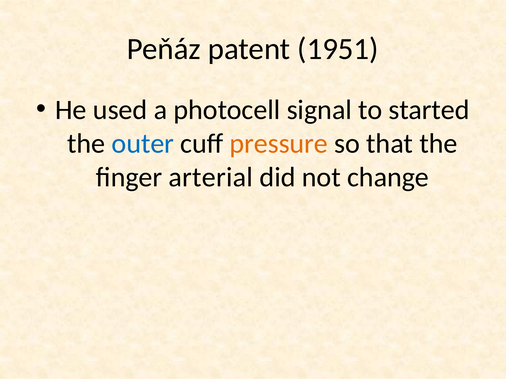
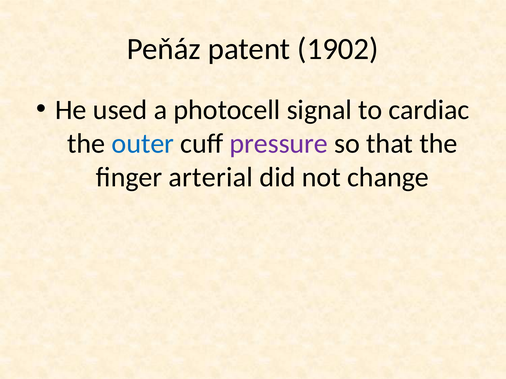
1951: 1951 -> 1902
started: started -> cardiac
pressure colour: orange -> purple
